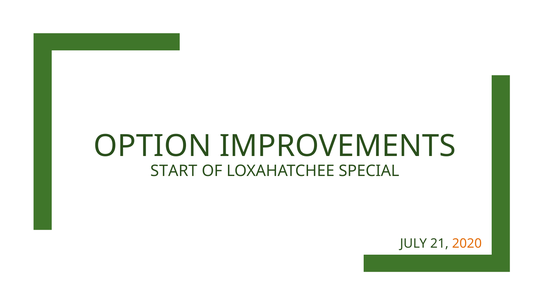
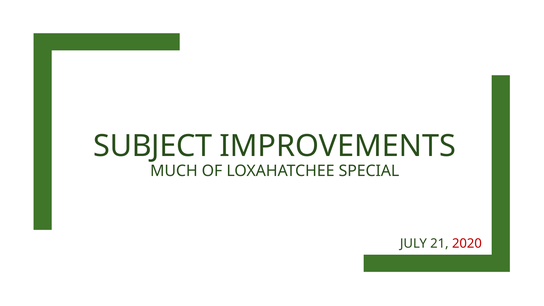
OPTION: OPTION -> SUBJECT
START: START -> MUCH
2020 colour: orange -> red
